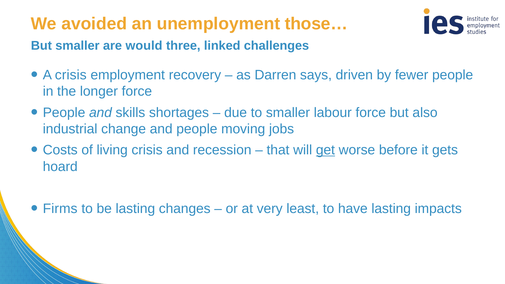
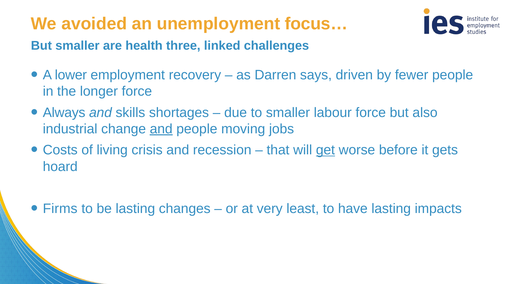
those…: those… -> focus…
would: would -> health
A crisis: crisis -> lower
People at (64, 113): People -> Always
and at (161, 129) underline: none -> present
